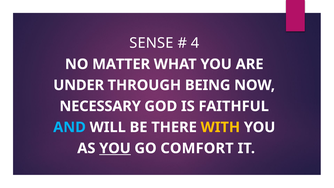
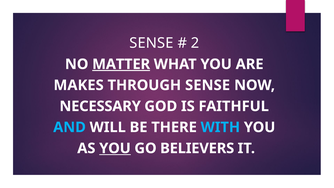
4: 4 -> 2
MATTER underline: none -> present
UNDER: UNDER -> MAKES
THROUGH BEING: BEING -> SENSE
WITH colour: yellow -> light blue
COMFORT: COMFORT -> BELIEVERS
